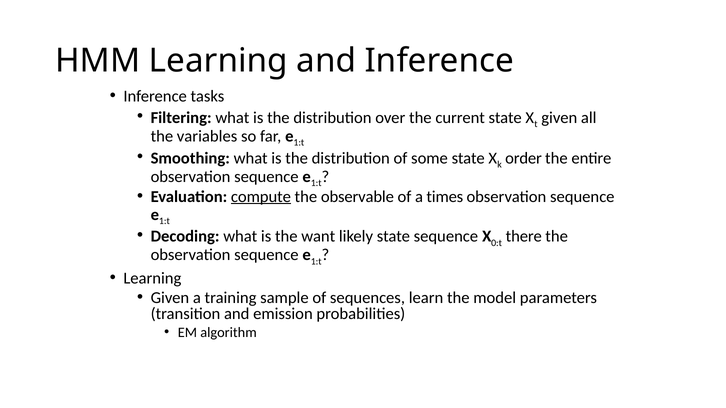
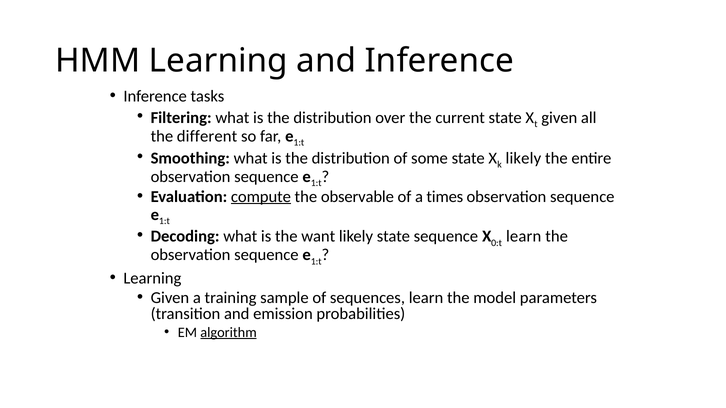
variables: variables -> different
order at (524, 158): order -> likely
there at (524, 237): there -> learn
algorithm underline: none -> present
